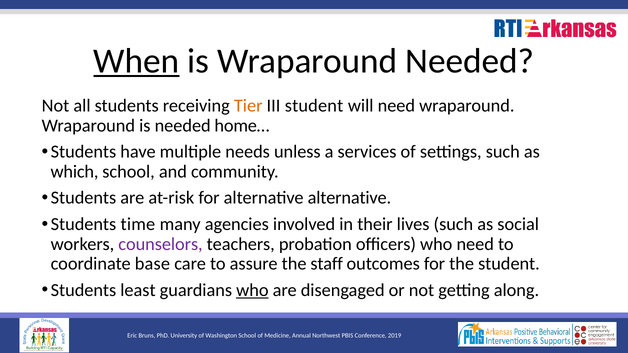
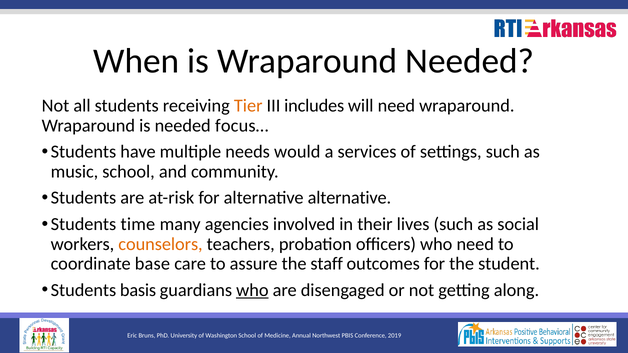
When underline: present -> none
III student: student -> includes
home…: home… -> focus…
unless: unless -> would
which: which -> music
counselors colour: purple -> orange
least: least -> basis
